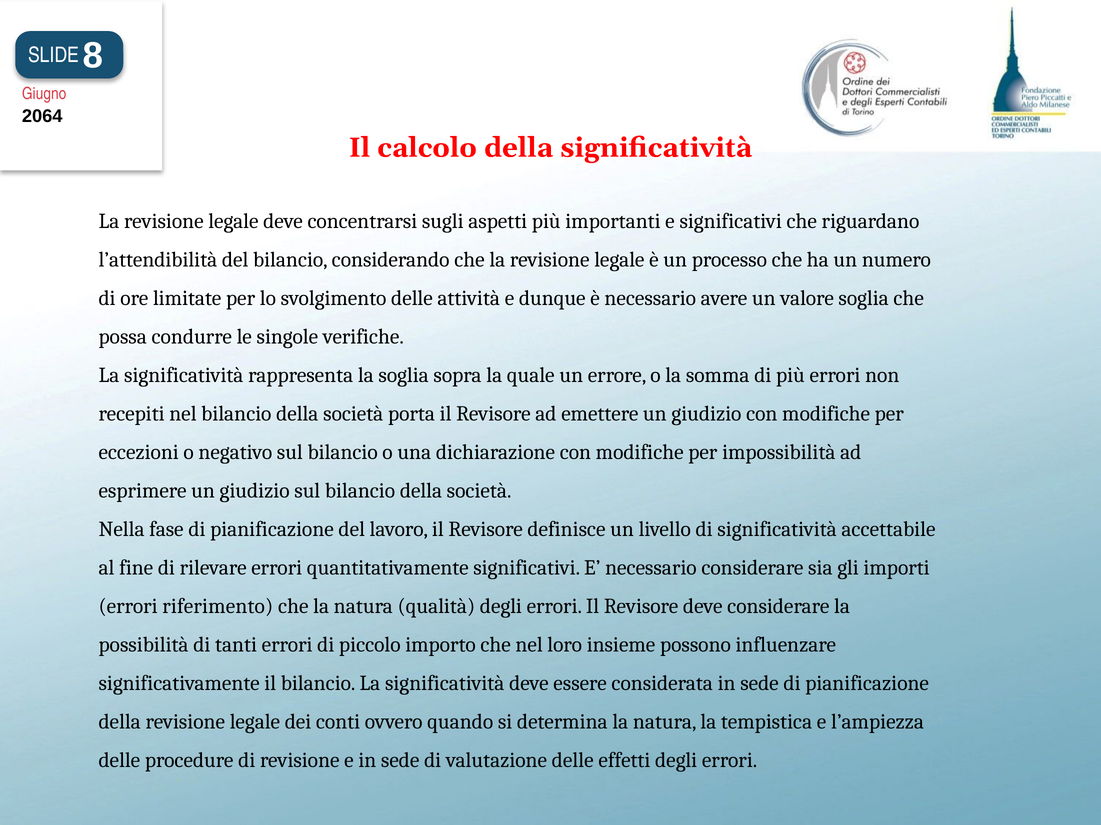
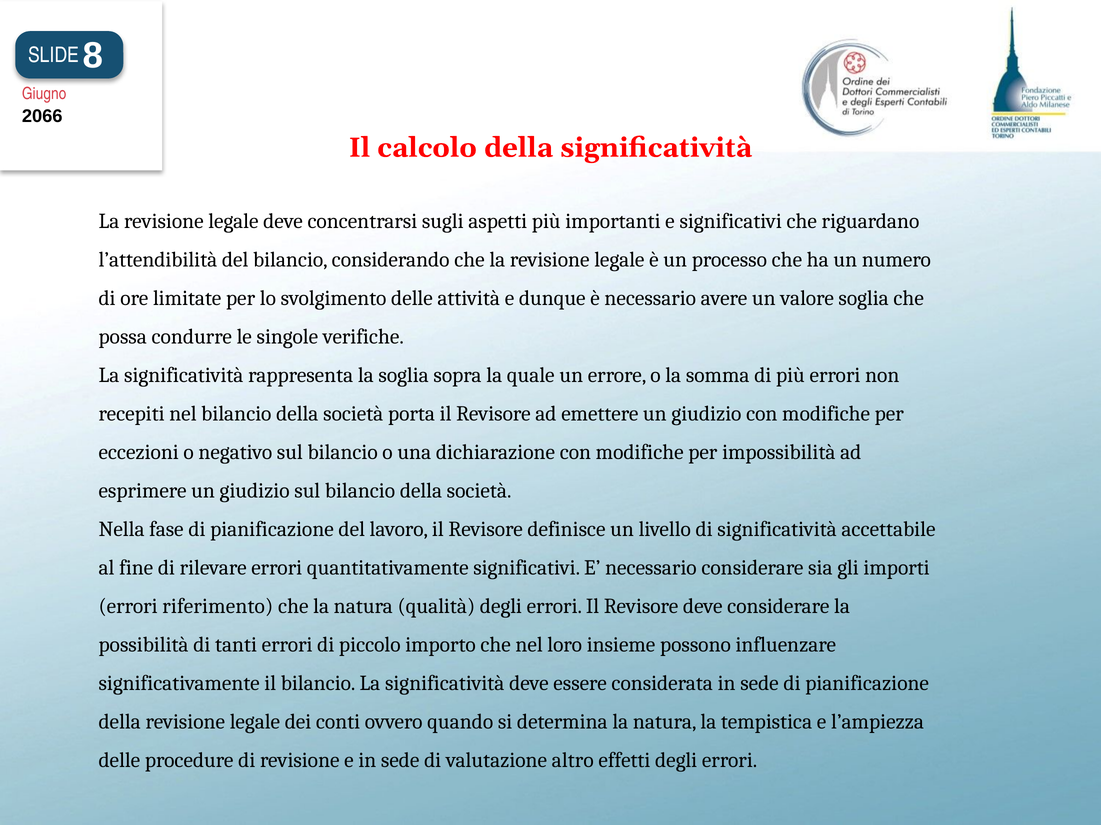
2064: 2064 -> 2066
valutazione delle: delle -> altro
